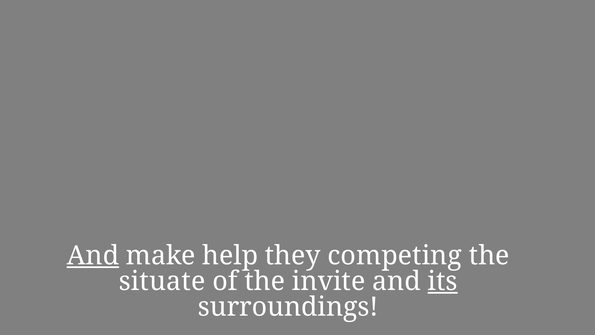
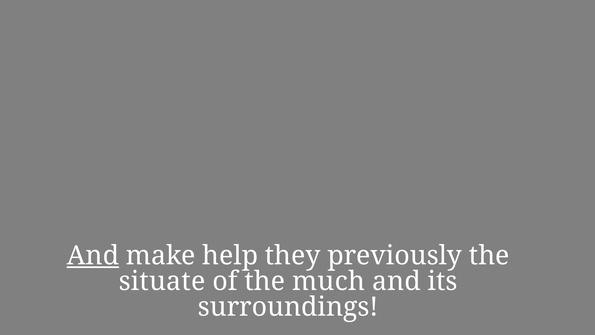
competing: competing -> previously
invite: invite -> much
its underline: present -> none
